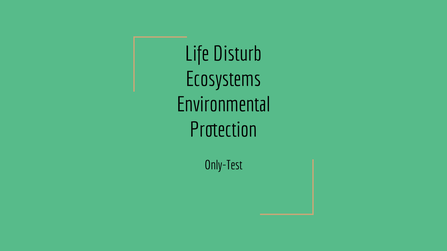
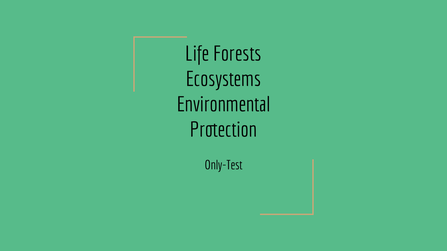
Disturb: Disturb -> Forests
